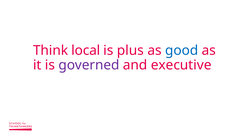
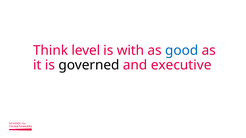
local: local -> level
plus: plus -> with
governed colour: purple -> black
